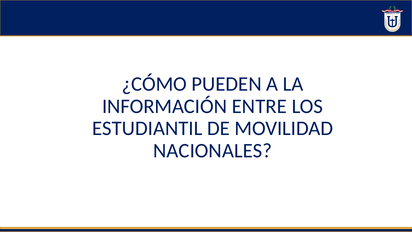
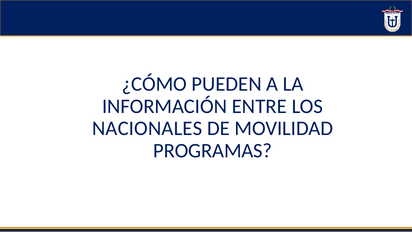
ESTUDIANTIL: ESTUDIANTIL -> NACIONALES
NACIONALES: NACIONALES -> PROGRAMAS
